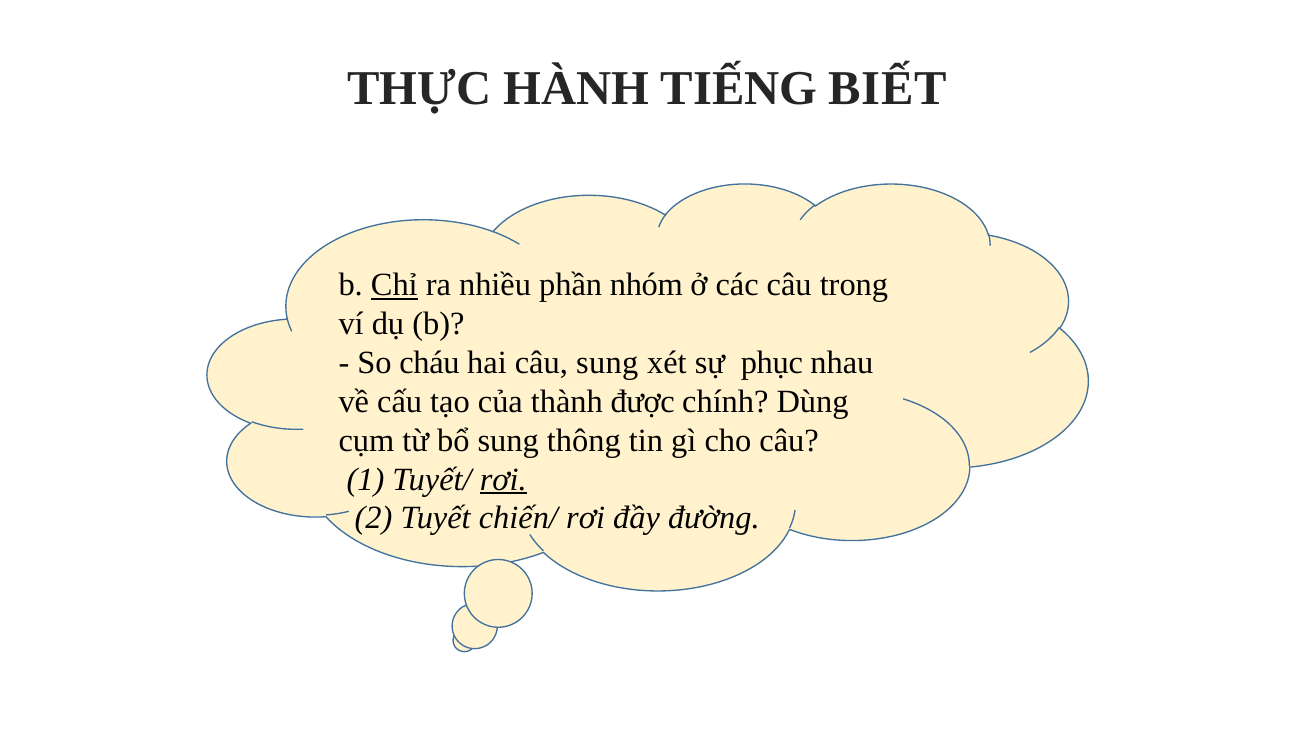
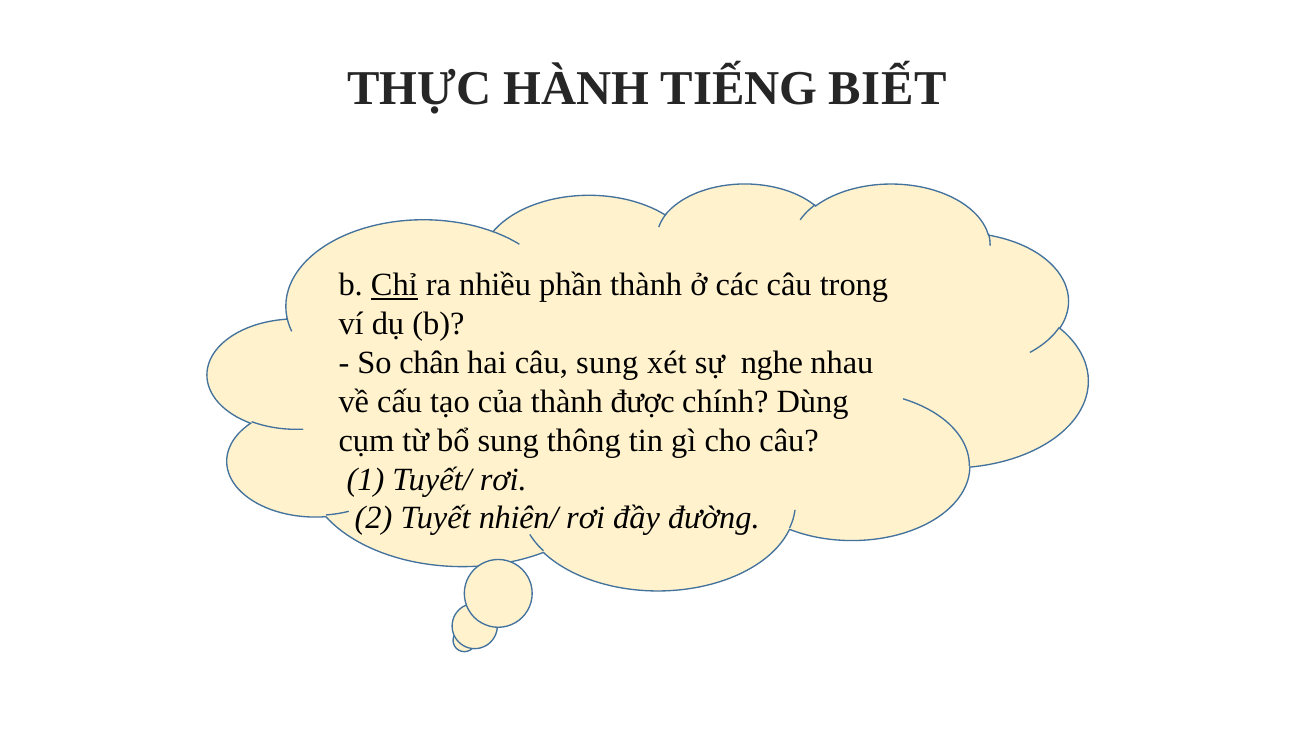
phần nhóm: nhóm -> thành
cháu: cháu -> chân
phục: phục -> nghe
rơi at (503, 480) underline: present -> none
chiến/: chiến/ -> nhiên/
